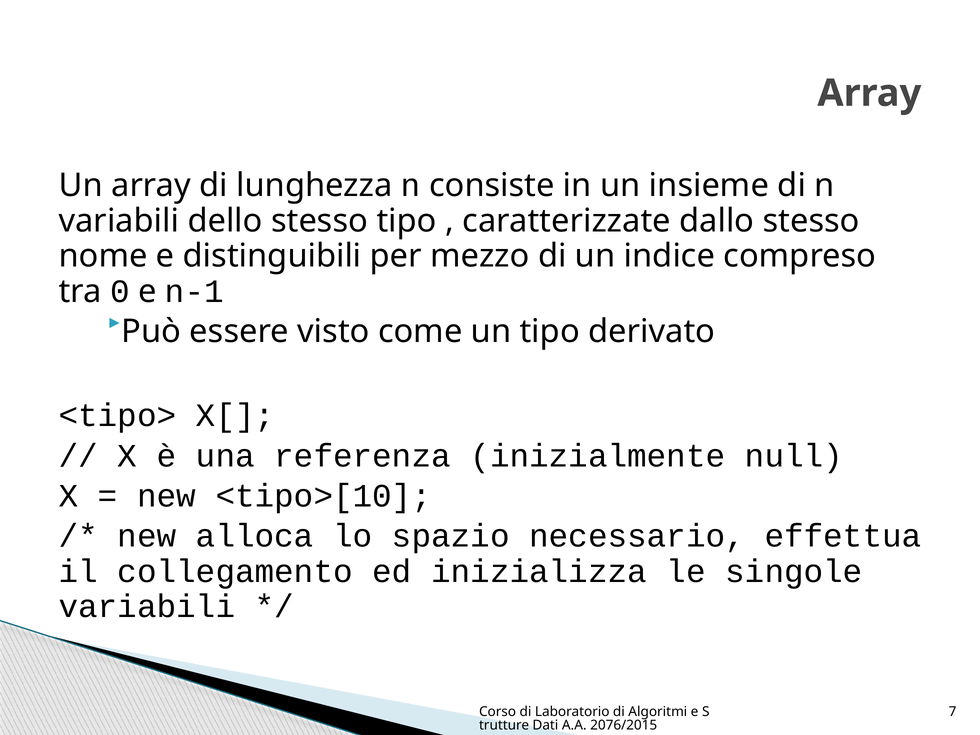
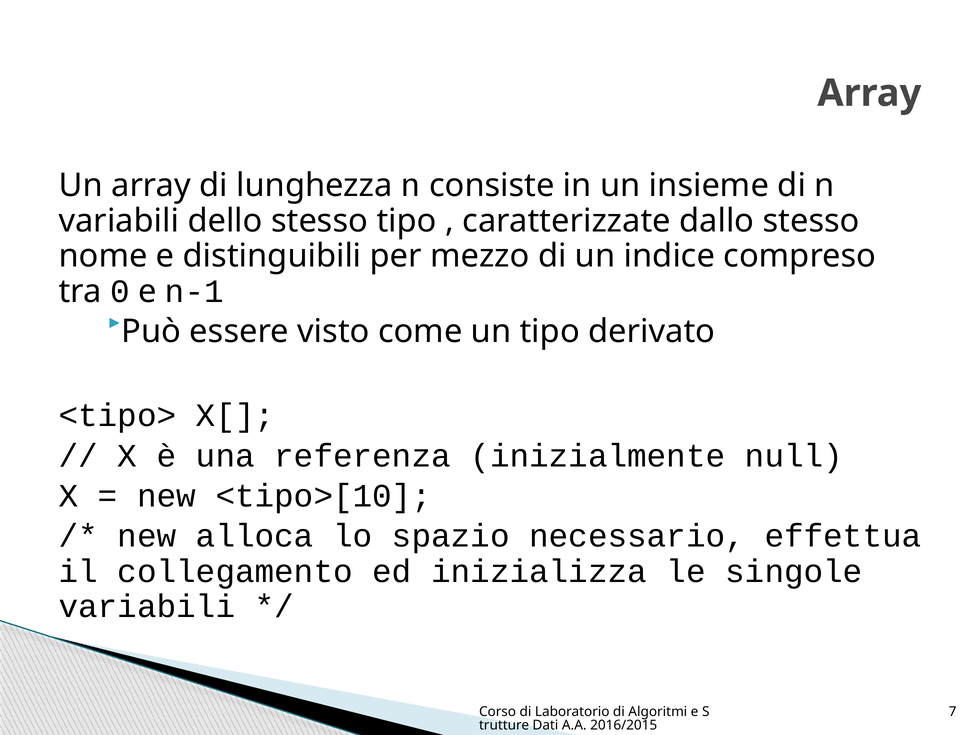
2076/2015: 2076/2015 -> 2016/2015
